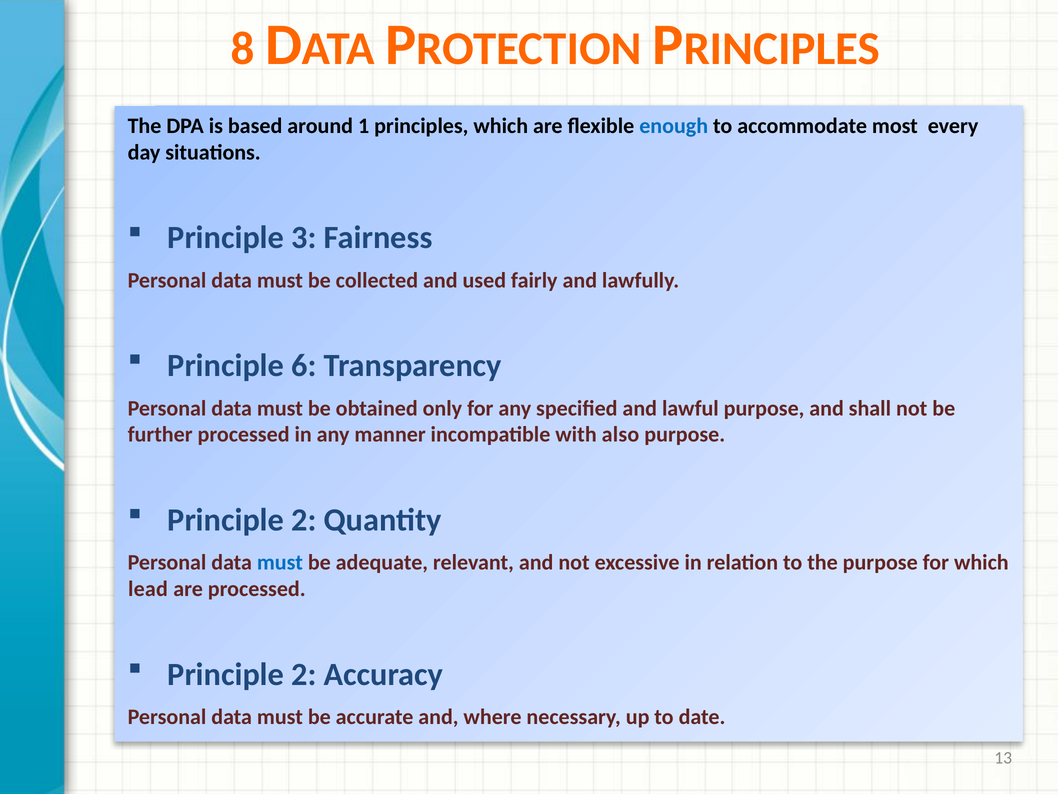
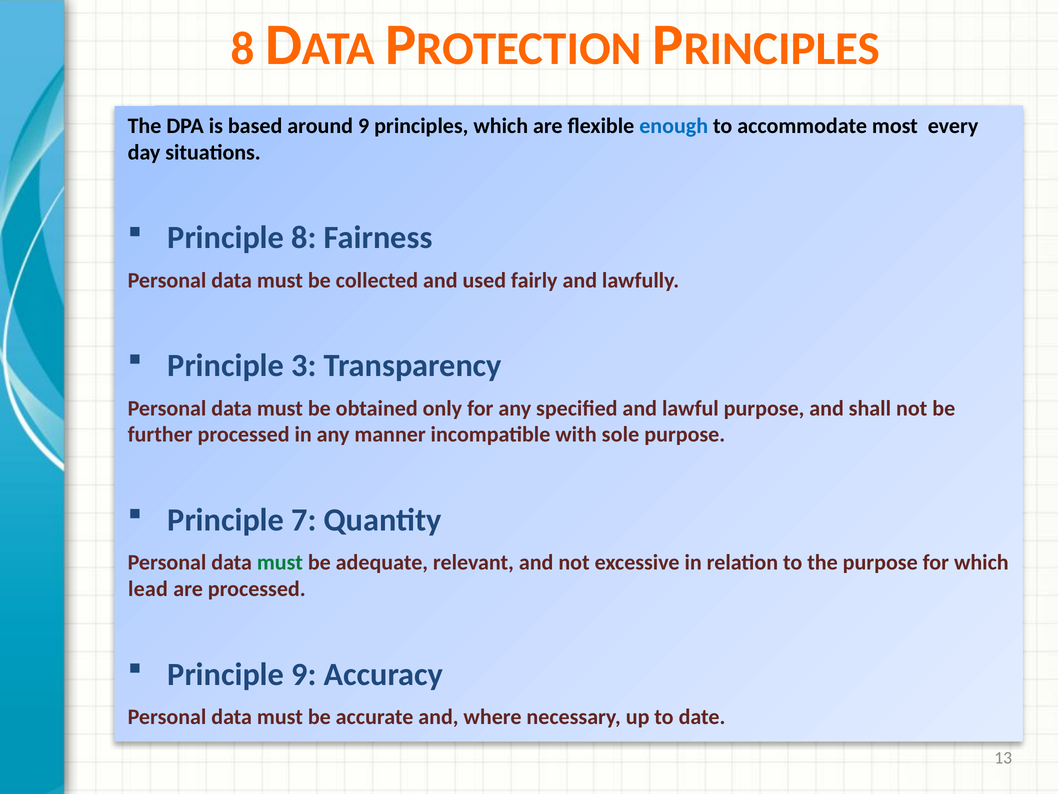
around 1: 1 -> 9
Principle 3: 3 -> 8
6: 6 -> 3
also: also -> sole
2 at (304, 520): 2 -> 7
must at (280, 562) colour: blue -> green
2 at (304, 674): 2 -> 9
